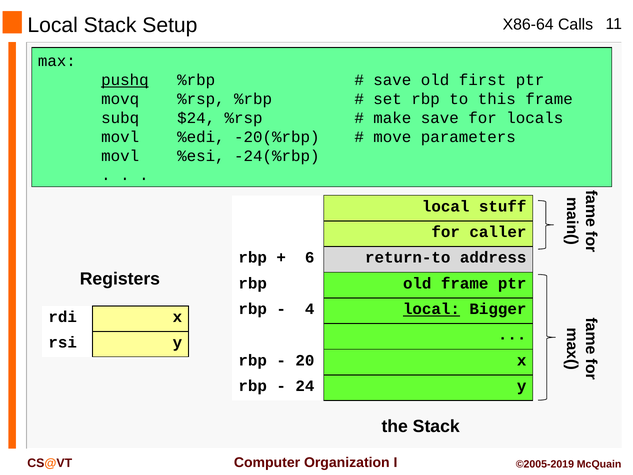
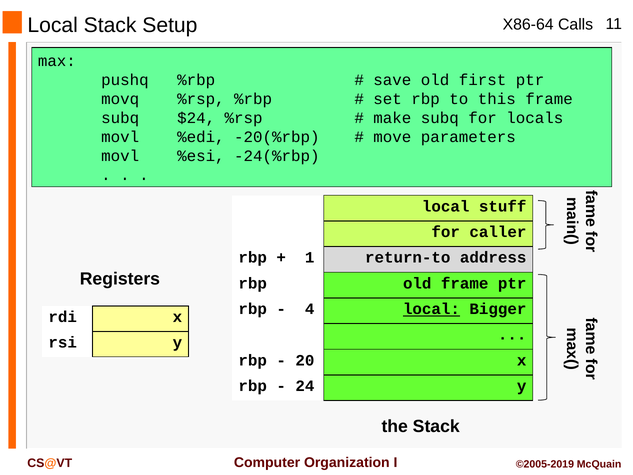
pushq underline: present -> none
make save: save -> subq
6: 6 -> 1
